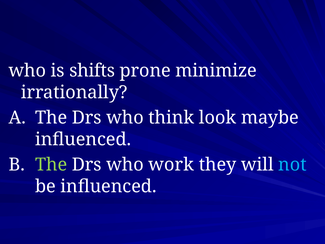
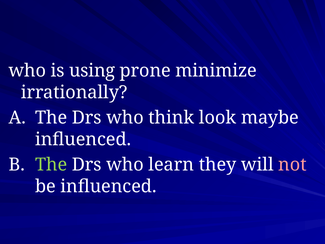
shifts: shifts -> using
work: work -> learn
not colour: light blue -> pink
